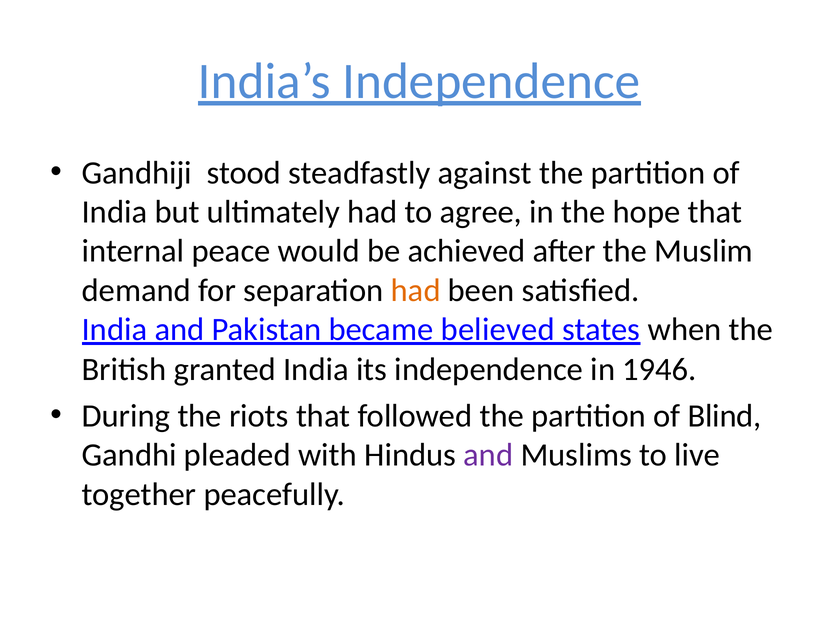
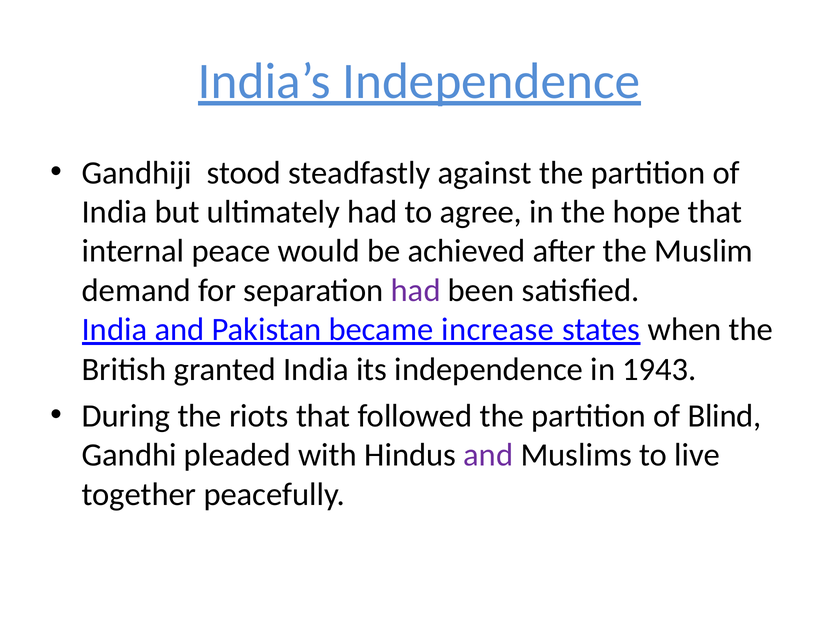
had at (416, 290) colour: orange -> purple
believed: believed -> increase
1946: 1946 -> 1943
